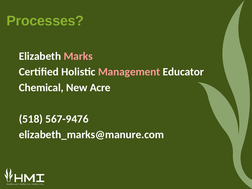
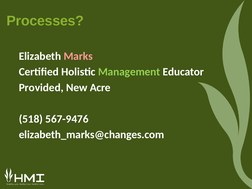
Management colour: pink -> light green
Chemical: Chemical -> Provided
elizabeth_marks@manure.com: elizabeth_marks@manure.com -> elizabeth_marks@changes.com
